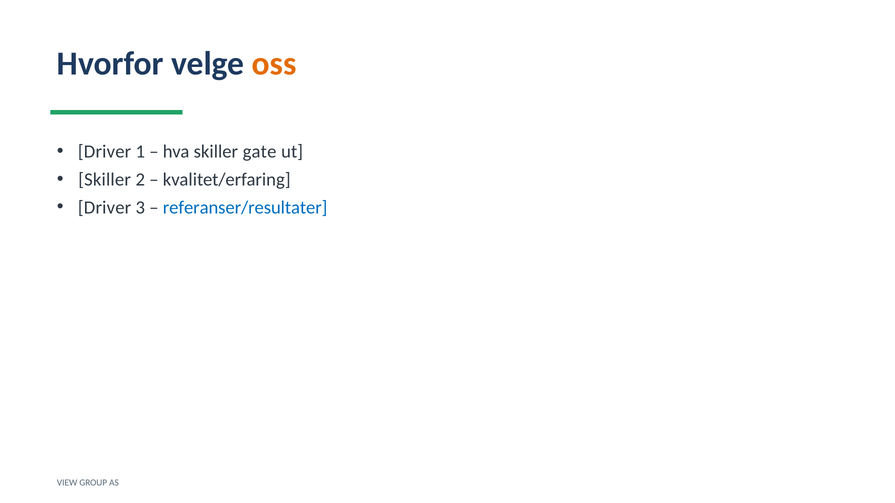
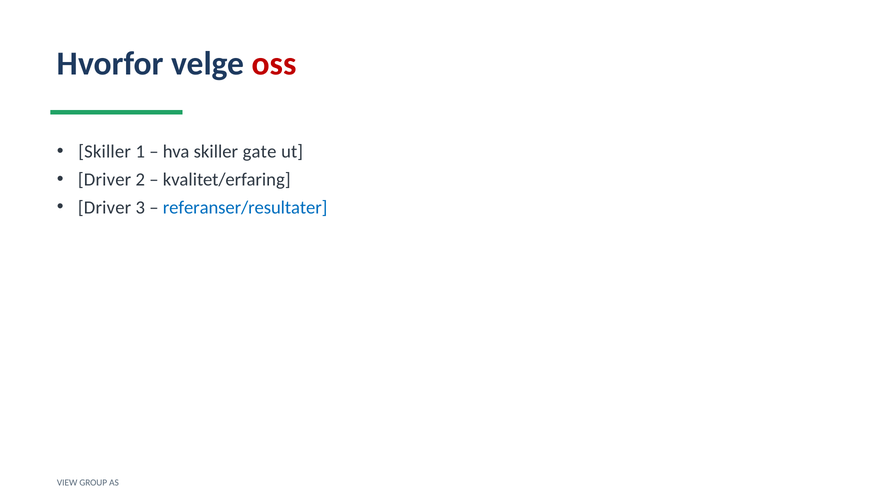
oss colour: orange -> red
Driver at (105, 152): Driver -> Skiller
Skiller at (105, 180): Skiller -> Driver
